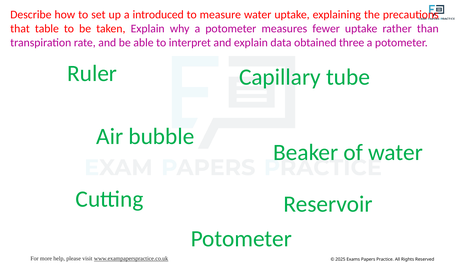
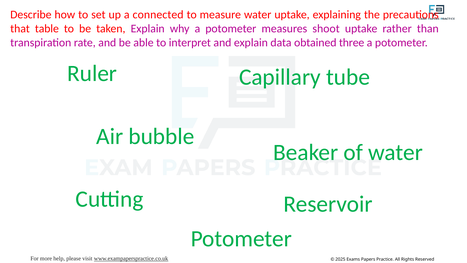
introduced: introduced -> connected
fewer: fewer -> shoot
